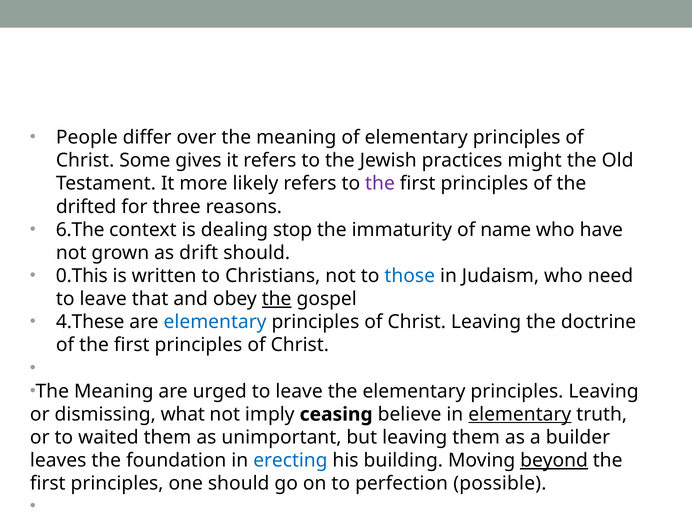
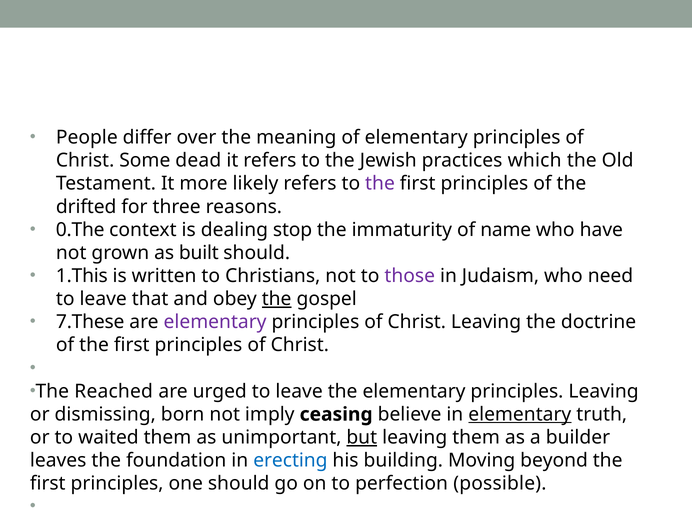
gives: gives -> dead
might: might -> which
6.The: 6.The -> 0.The
drift: drift -> built
0.This: 0.This -> 1.This
those colour: blue -> purple
4.These: 4.These -> 7.These
elementary at (215, 322) colour: blue -> purple
Meaning at (114, 391): Meaning -> Reached
what: what -> born
but underline: none -> present
beyond underline: present -> none
